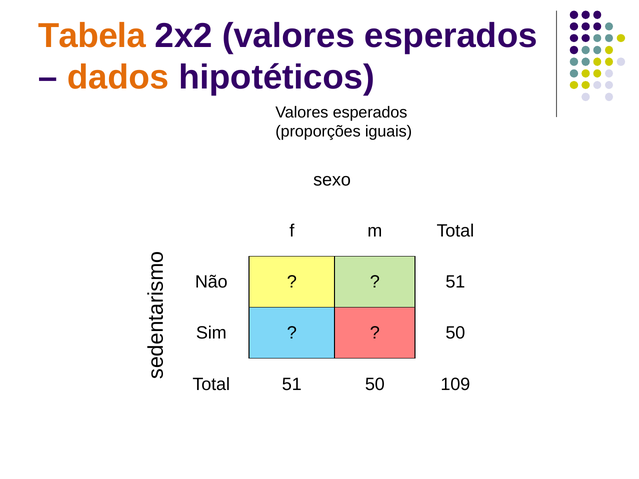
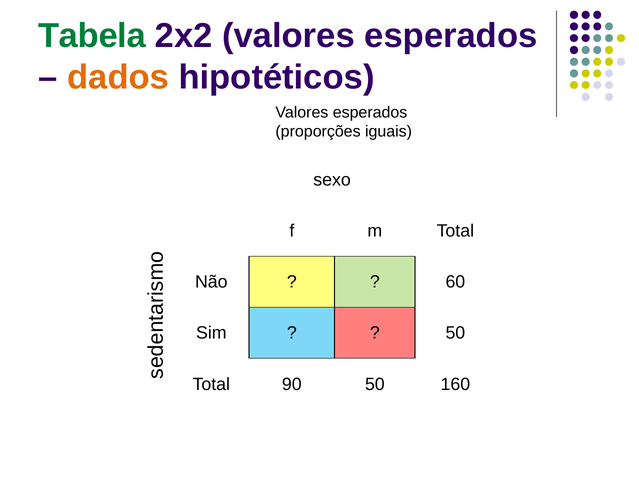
Tabela colour: orange -> green
51 at (455, 282): 51 -> 60
Total 51: 51 -> 90
109: 109 -> 160
